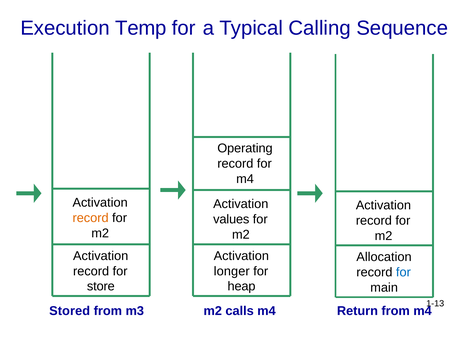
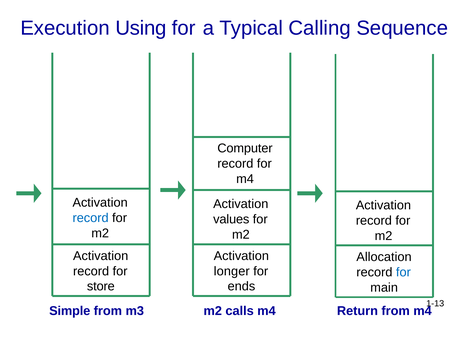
Temp: Temp -> Using
Operating: Operating -> Computer
record at (91, 218) colour: orange -> blue
heap: heap -> ends
Stored: Stored -> Simple
